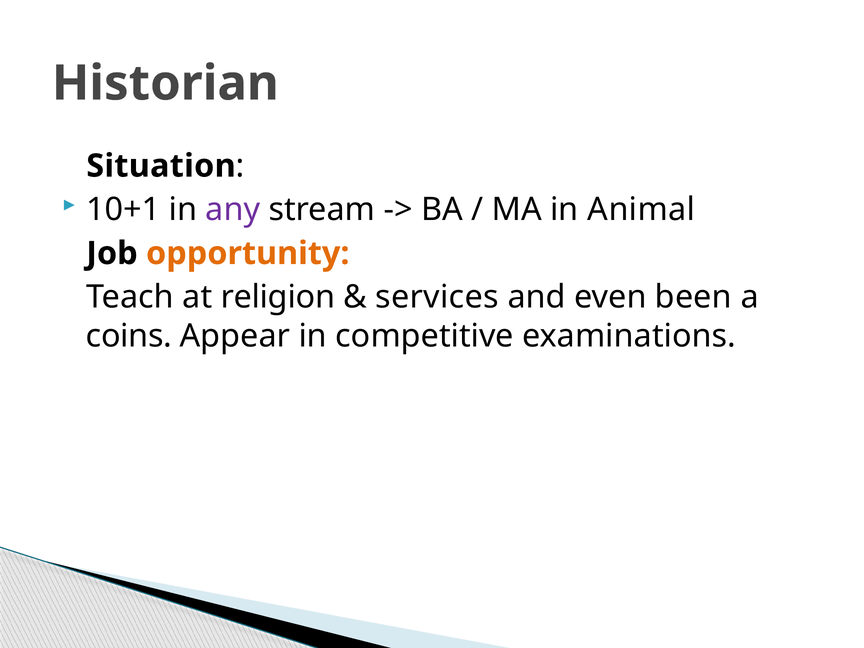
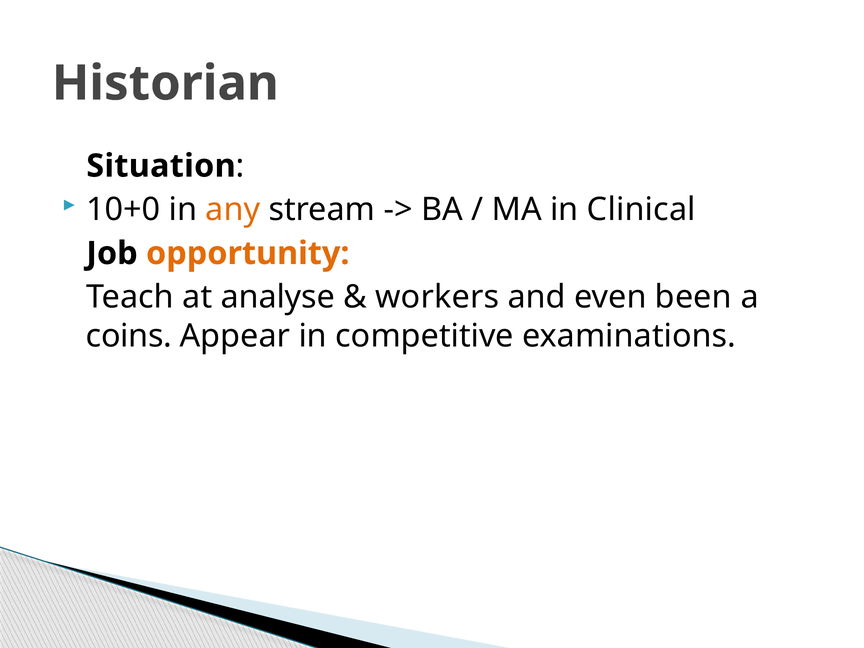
10+1: 10+1 -> 10+0
any colour: purple -> orange
Animal: Animal -> Clinical
religion: religion -> analyse
services: services -> workers
